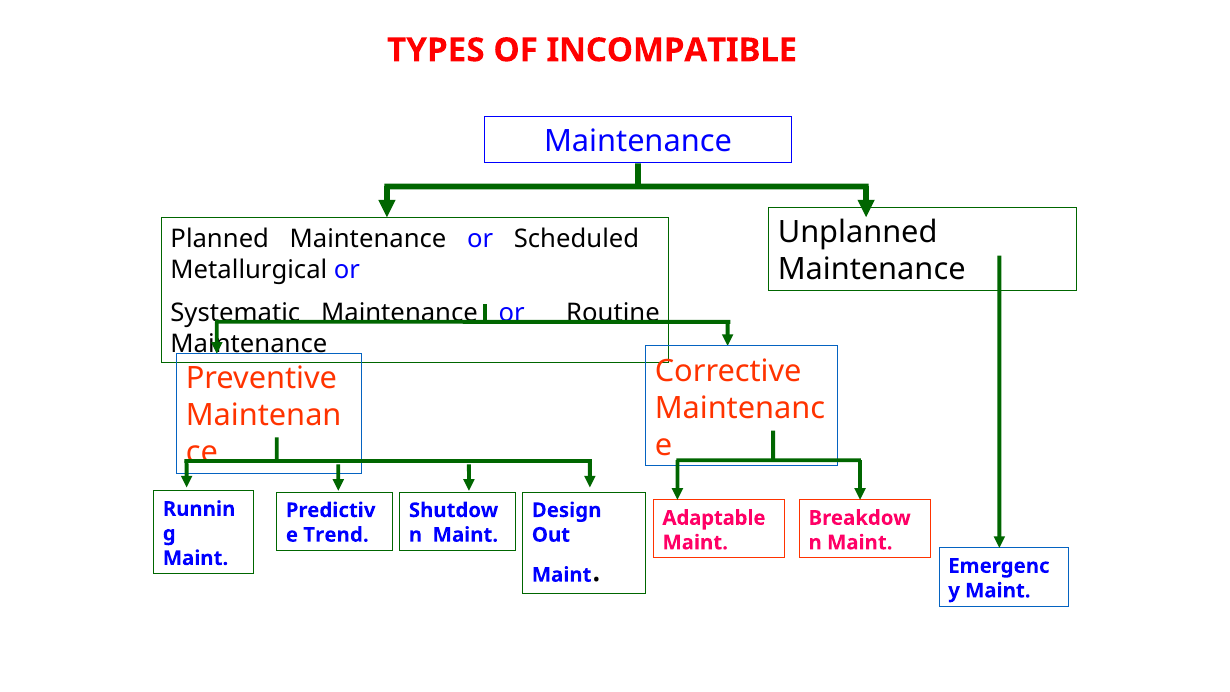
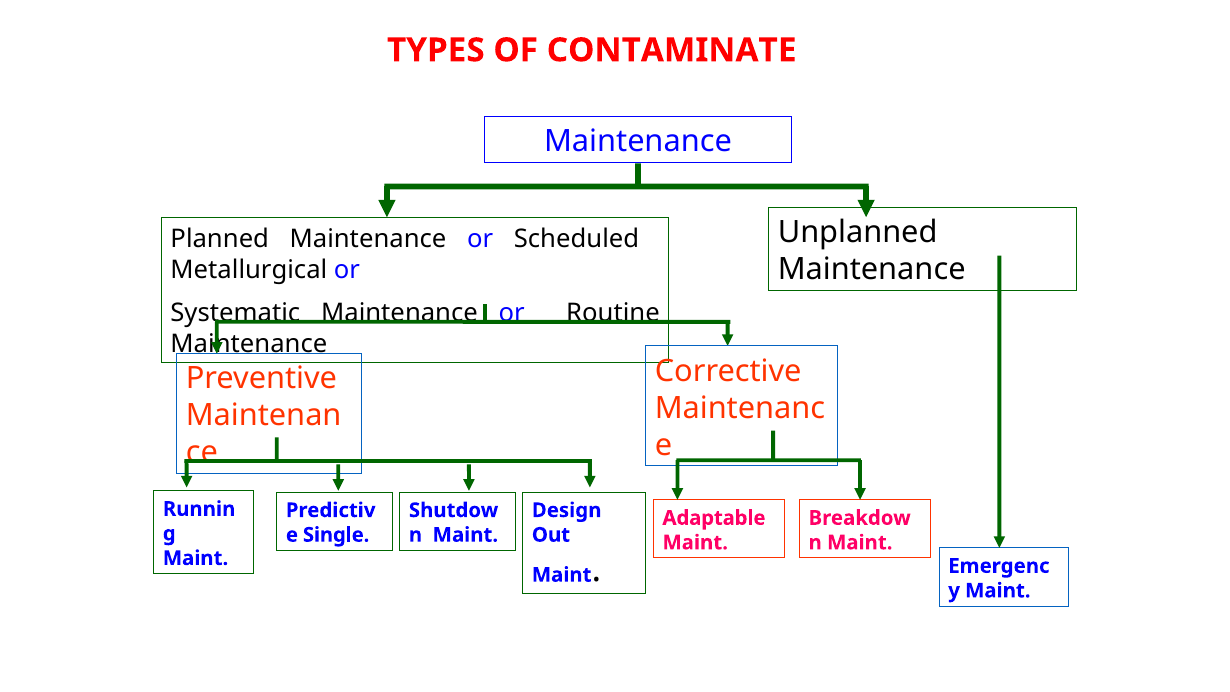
INCOMPATIBLE: INCOMPATIBLE -> CONTAMINATE
Trend: Trend -> Single
